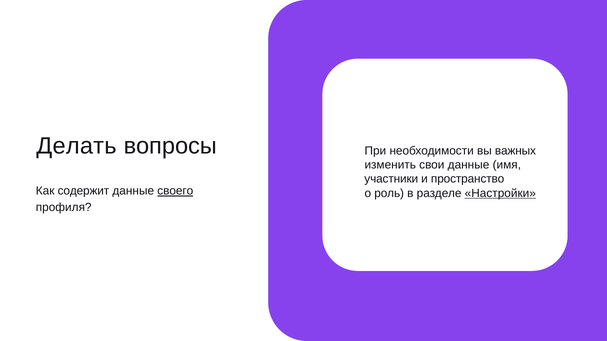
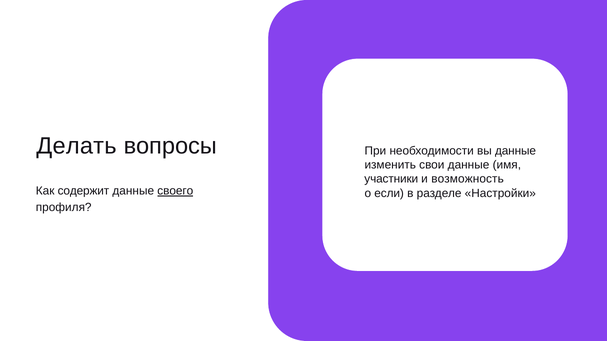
вы важных: важных -> данные
пространство: пространство -> возможность
роль: роль -> если
Настройки underline: present -> none
